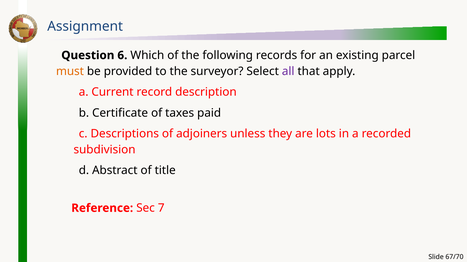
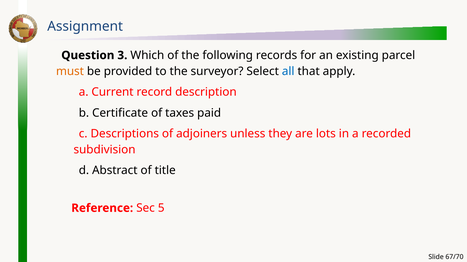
6: 6 -> 3
all colour: purple -> blue
7: 7 -> 5
